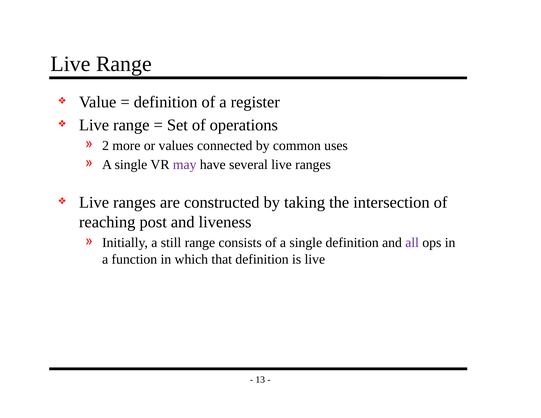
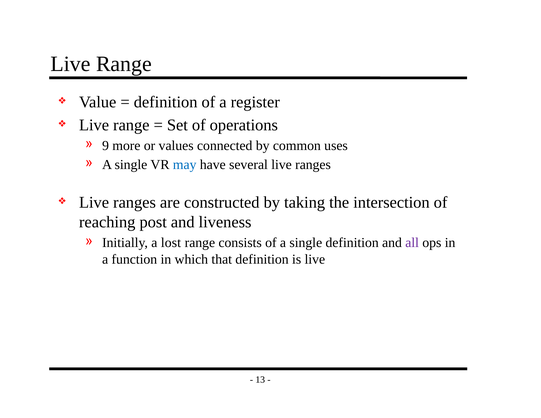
2: 2 -> 9
may colour: purple -> blue
still: still -> lost
